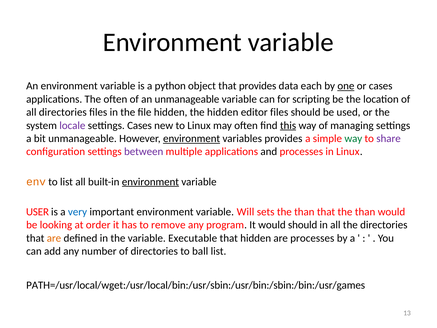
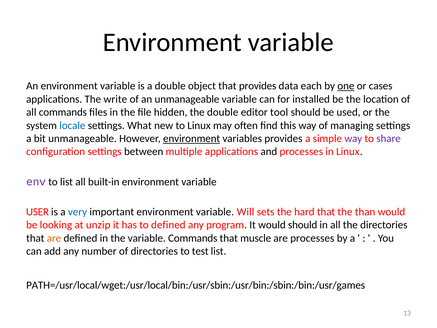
a python: python -> double
The often: often -> write
scripting: scripting -> installed
all directories: directories -> commands
the hidden: hidden -> double
editor files: files -> tool
locale colour: purple -> blue
settings Cases: Cases -> What
this underline: present -> none
way at (353, 138) colour: green -> purple
between colour: purple -> black
env colour: orange -> purple
environment at (150, 182) underline: present -> none
sets the than: than -> hard
order: order -> unzip
to remove: remove -> defined
variable Executable: Executable -> Commands
that hidden: hidden -> muscle
ball: ball -> test
